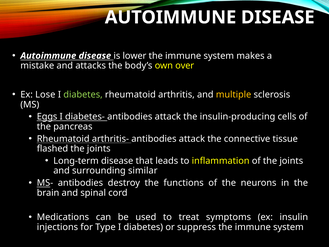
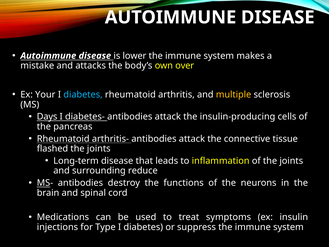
Lose: Lose -> Your
diabetes at (83, 95) colour: light green -> light blue
Eggs: Eggs -> Days
similar: similar -> reduce
